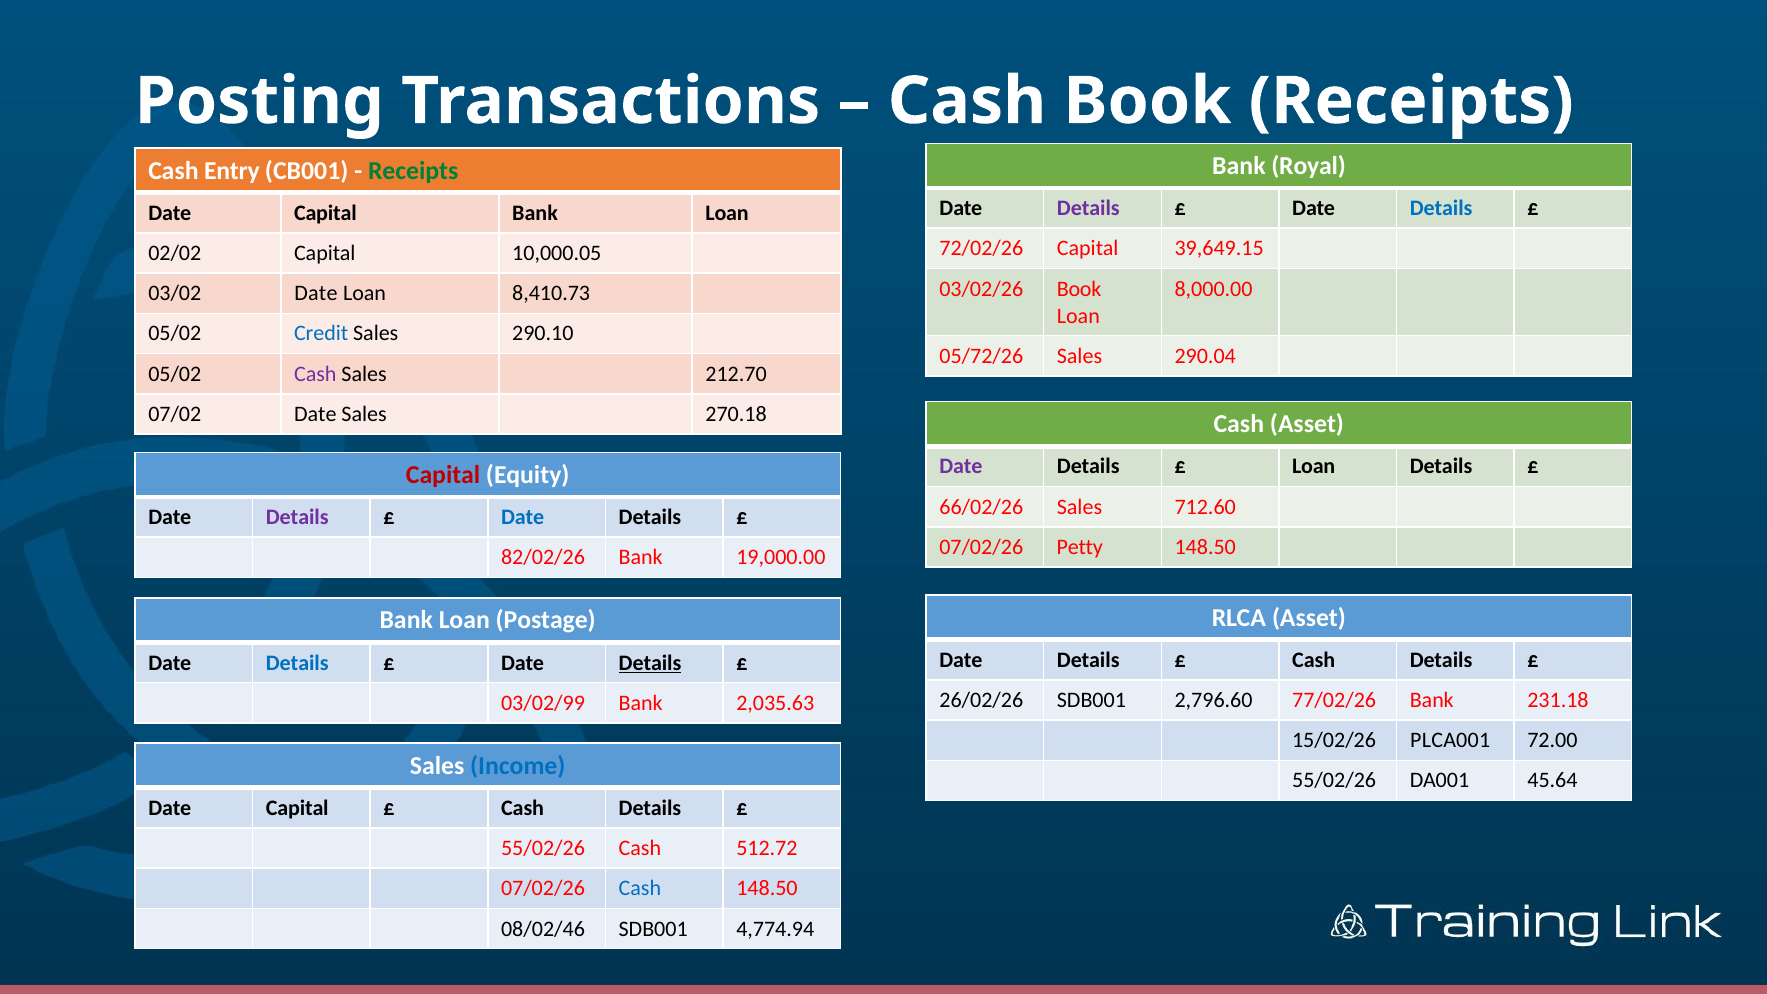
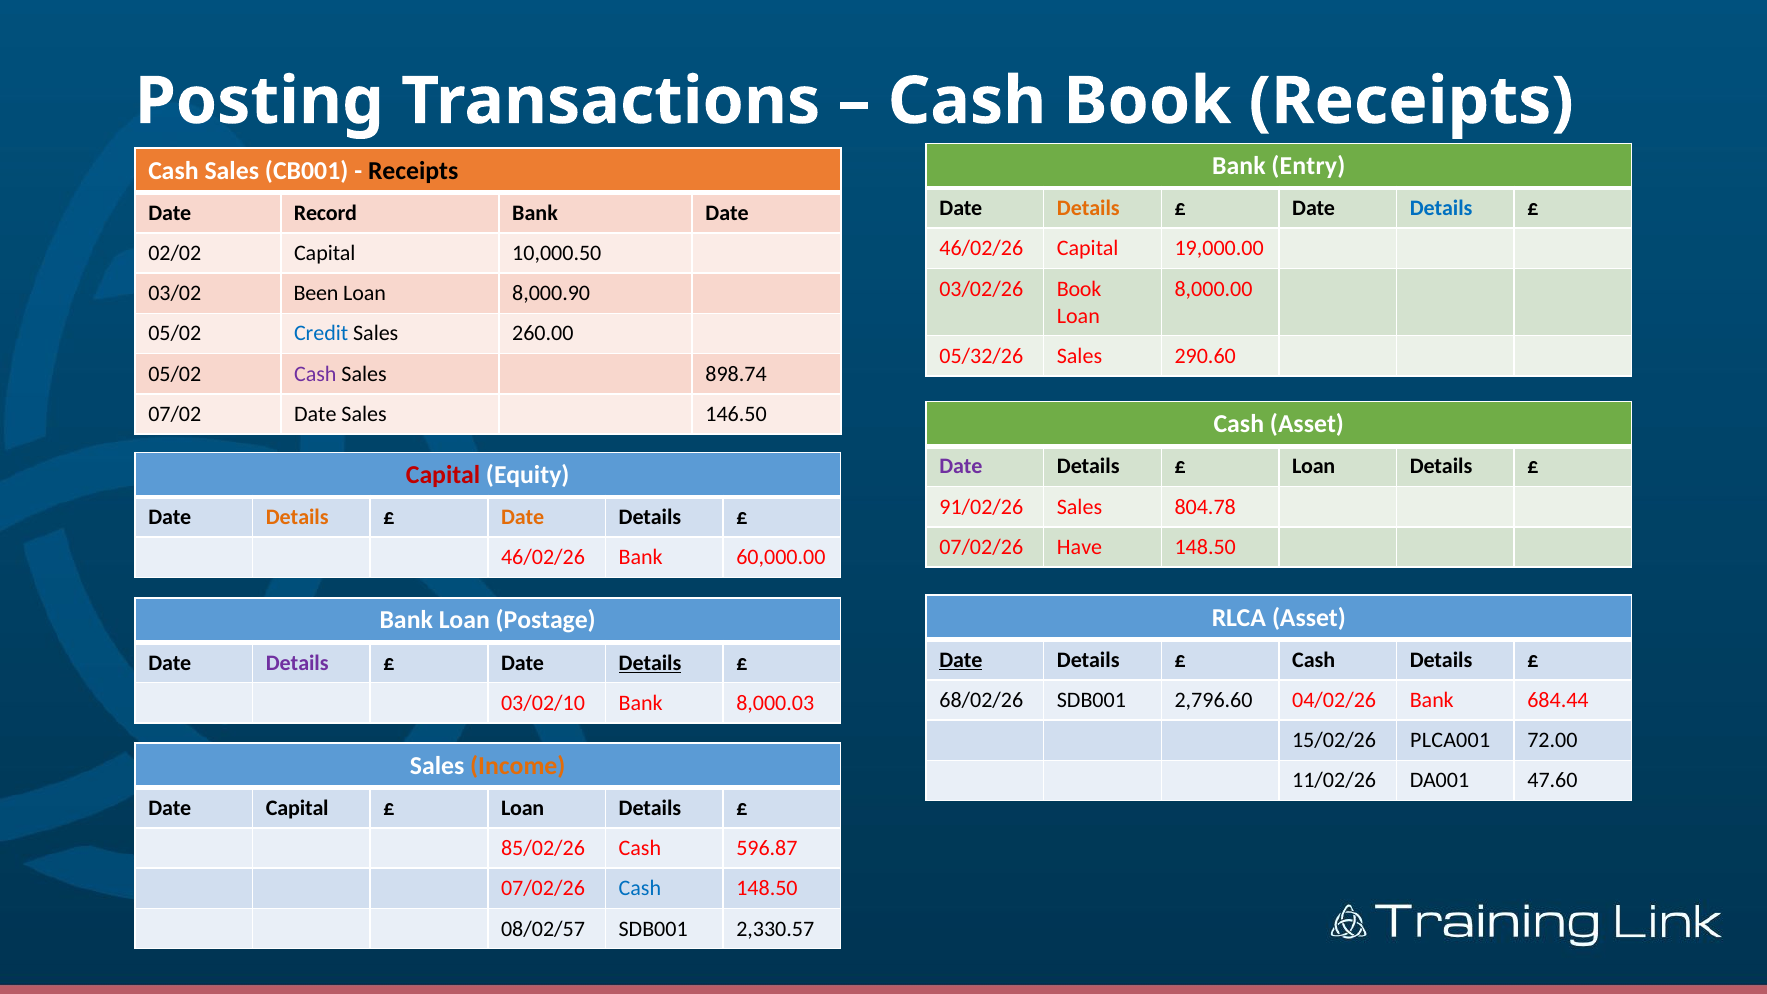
Royal: Royal -> Entry
Entry at (232, 171): Entry -> Sales
Receipts at (413, 171) colour: green -> black
Details at (1088, 208) colour: purple -> orange
Capital at (325, 213): Capital -> Record
Loan at (727, 213): Loan -> Date
72/02/26 at (981, 249): 72/02/26 -> 46/02/26
39,649.15: 39,649.15 -> 19,000.00
10,000.05: 10,000.05 -> 10,000.50
03/02 Date: Date -> Been
8,410.73: 8,410.73 -> 8,000.90
290.10: 290.10 -> 260.00
05/72/26: 05/72/26 -> 05/32/26
290.04: 290.04 -> 290.60
212.70: 212.70 -> 898.74
270.18: 270.18 -> 146.50
66/02/26: 66/02/26 -> 91/02/26
712.60: 712.60 -> 804.78
Details at (297, 517) colour: purple -> orange
Date at (523, 517) colour: blue -> orange
Petty: Petty -> Have
82/02/26 at (543, 558): 82/02/26 -> 46/02/26
19,000.00: 19,000.00 -> 60,000.00
Date at (961, 660) underline: none -> present
Details at (297, 663) colour: blue -> purple
26/02/26: 26/02/26 -> 68/02/26
77/02/26: 77/02/26 -> 04/02/26
231.18: 231.18 -> 684.44
03/02/99: 03/02/99 -> 03/02/10
2,035.63: 2,035.63 -> 8,000.03
Income colour: blue -> orange
55/02/26 at (1334, 781): 55/02/26 -> 11/02/26
45.64: 45.64 -> 47.60
Cash at (523, 808): Cash -> Loan
55/02/26 at (543, 848): 55/02/26 -> 85/02/26
512.72: 512.72 -> 596.87
08/02/46: 08/02/46 -> 08/02/57
4,774.94: 4,774.94 -> 2,330.57
